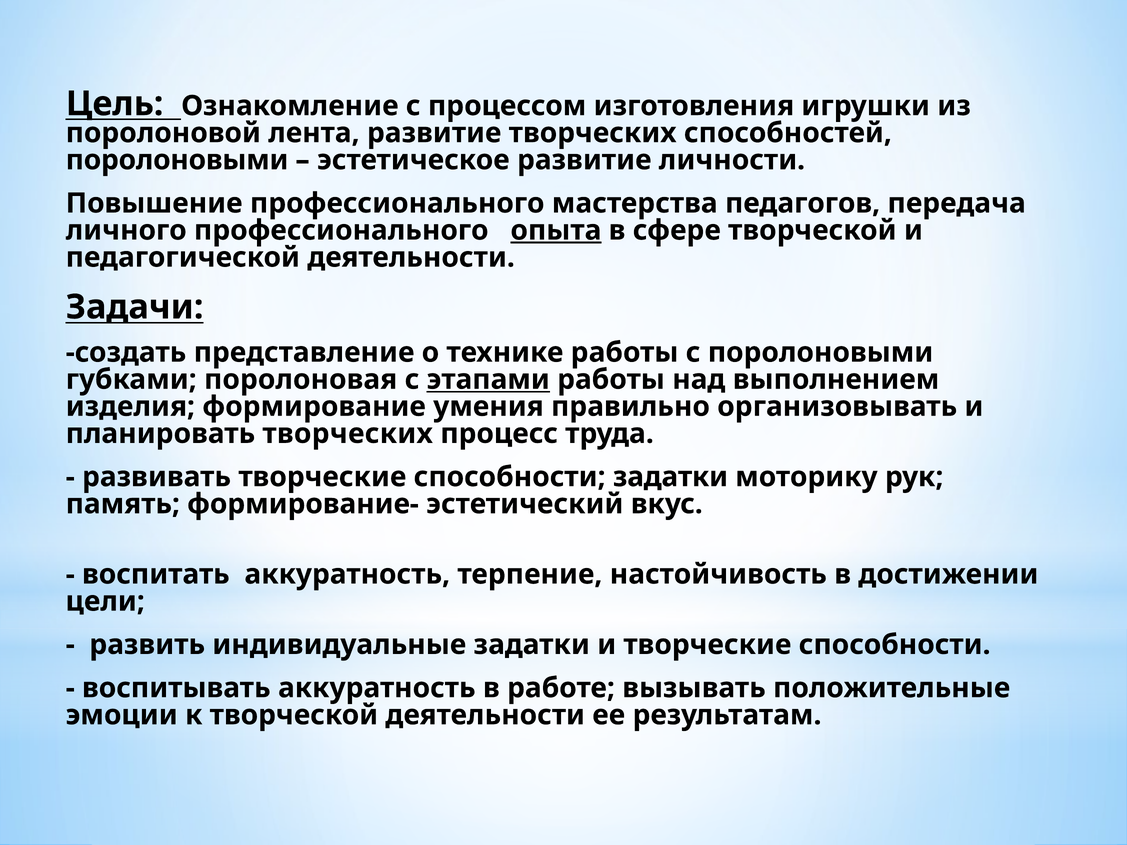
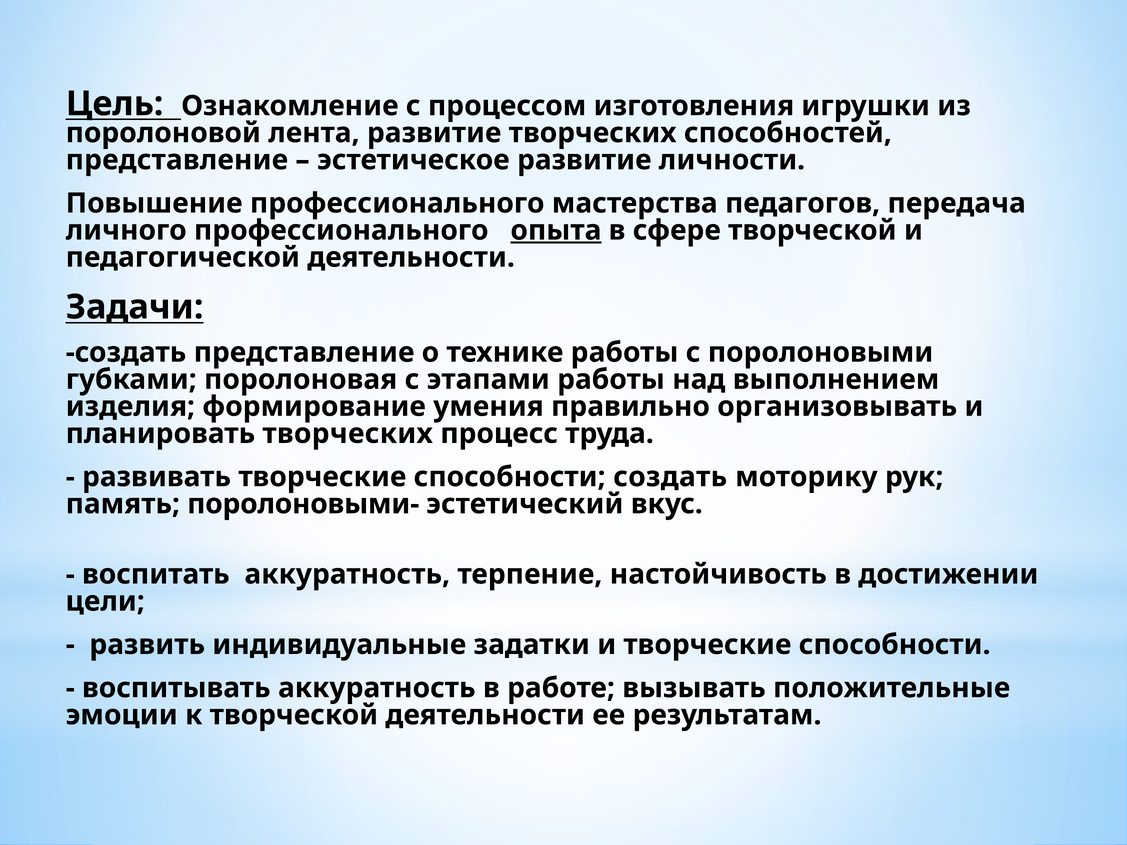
поролоновыми at (177, 160): поролоновыми -> представление
этапами underline: present -> none
способности задатки: задатки -> создать
формирование-: формирование- -> поролоновыми-
